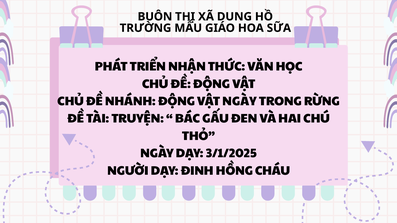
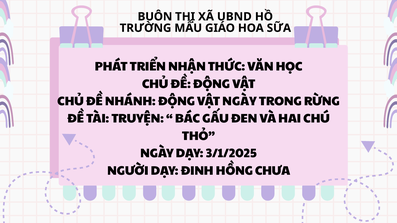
DUNG: DUNG -> UBND
CHÁU: CHÁU -> CHƯA
